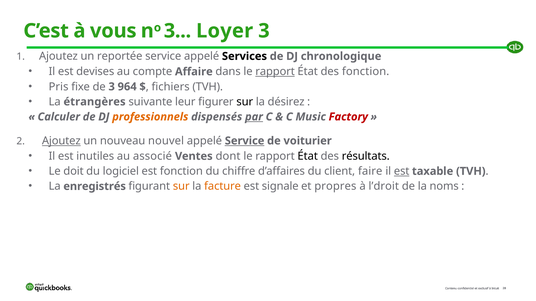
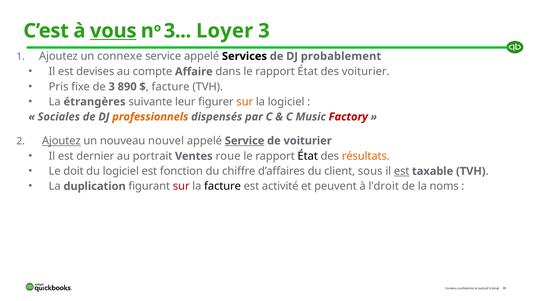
vous underline: none -> present
reportée: reportée -> connexe
chronologique: chronologique -> probablement
rapport at (275, 72) underline: present -> none
des fonction: fonction -> voiturier
964: 964 -> 890
fichiers at (171, 87): fichiers -> facture
sur at (245, 102) colour: black -> orange
la désirez: désirez -> logiciel
Calculer: Calculer -> Sociales
par underline: present -> none
inutiles: inutiles -> dernier
associé: associé -> portrait
dont: dont -> roue
résultats colour: black -> orange
faire: faire -> sous
enregistrés: enregistrés -> duplication
sur at (181, 187) colour: orange -> red
facture at (223, 187) colour: orange -> black
signale: signale -> activité
propres: propres -> peuvent
